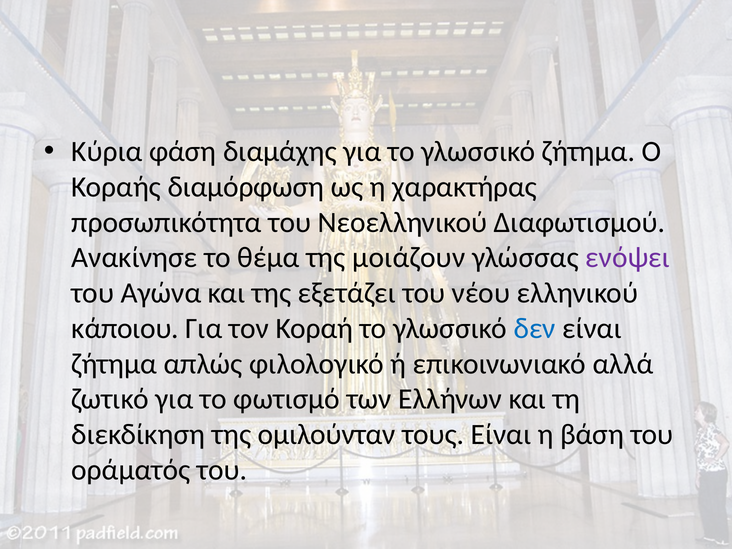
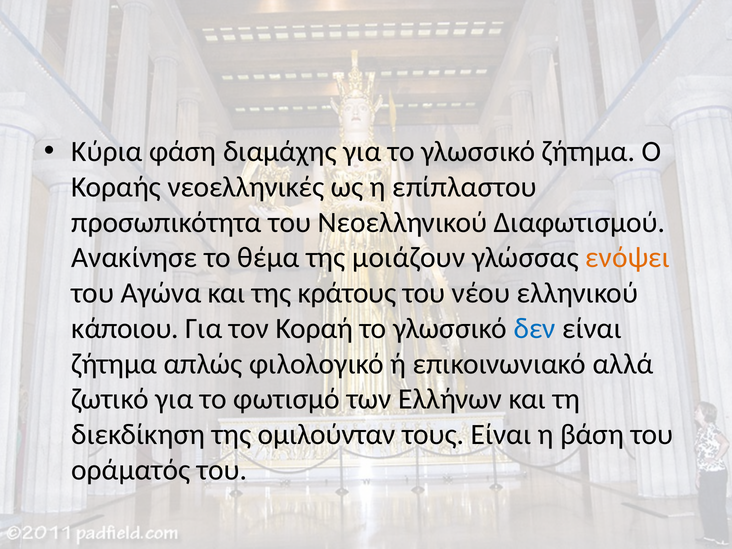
διαμόρφωση: διαμόρφωση -> νεοελληνικές
χαρακτήρας: χαρακτήρας -> επίπλαστου
ενόψει colour: purple -> orange
εξετάζει: εξετάζει -> κράτους
